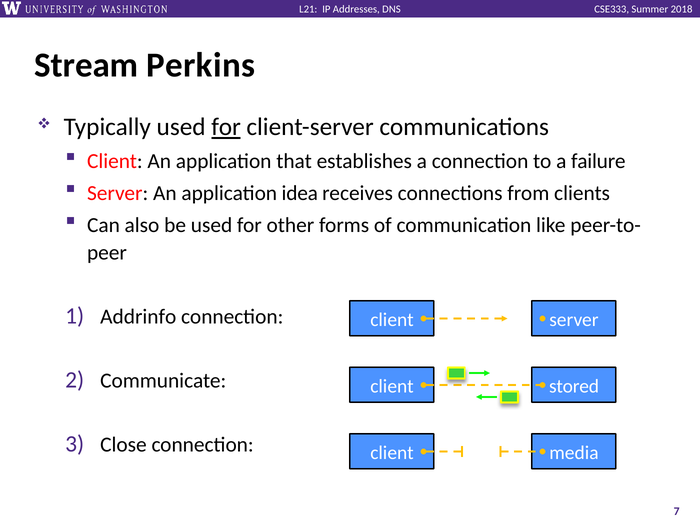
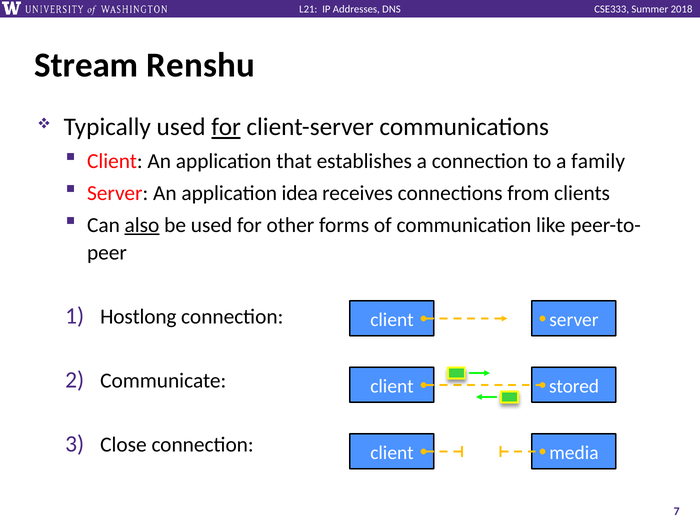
Perkins: Perkins -> Renshu
failure: failure -> family
also underline: none -> present
Addrinfo: Addrinfo -> Hostlong
